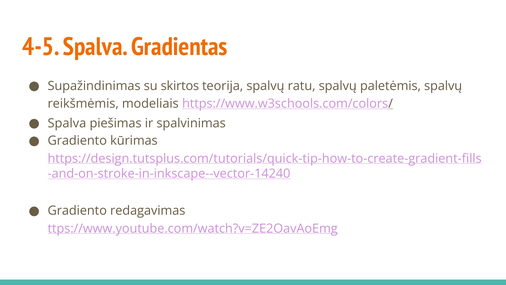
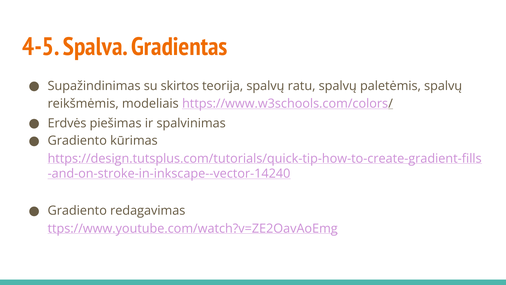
Spalva at (67, 123): Spalva -> Erdvės
